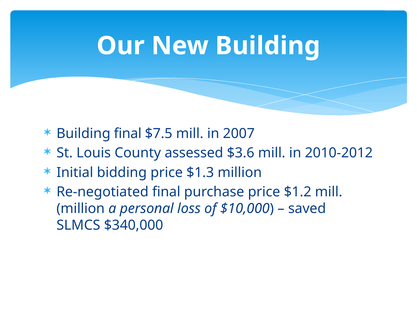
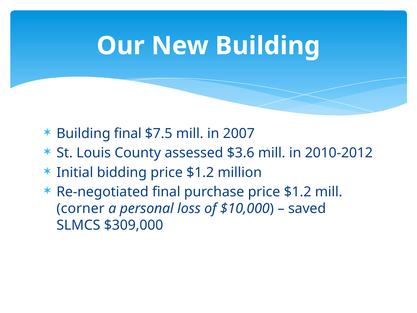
bidding price $1.3: $1.3 -> $1.2
million at (81, 208): million -> corner
$340,000: $340,000 -> $309,000
